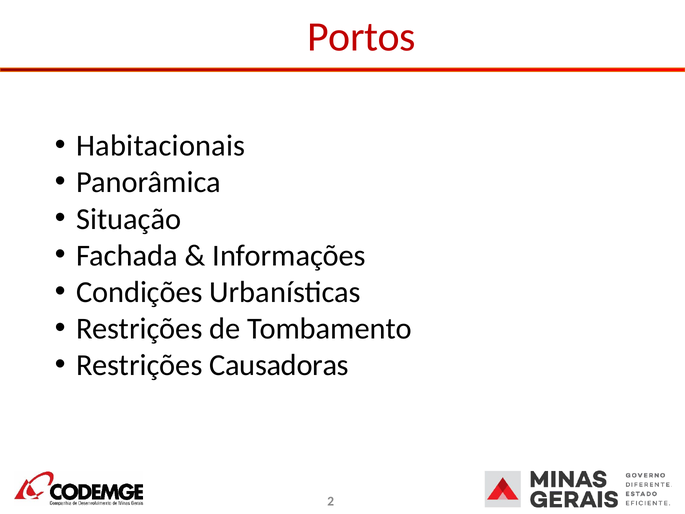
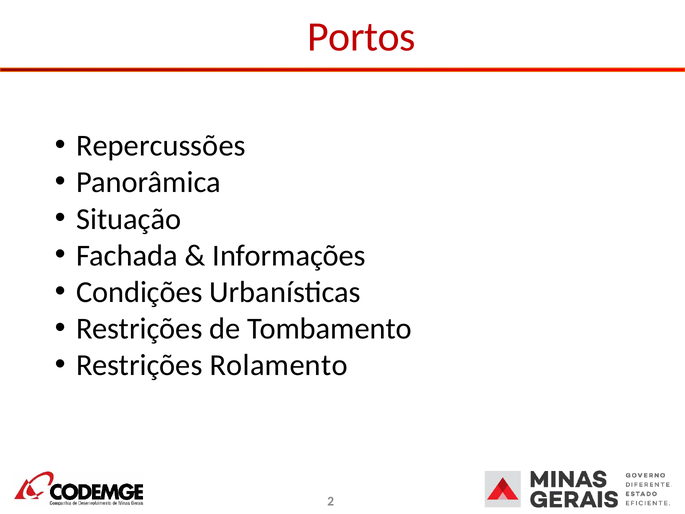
Habitacionais: Habitacionais -> Repercussões
Causadoras: Causadoras -> Rolamento
